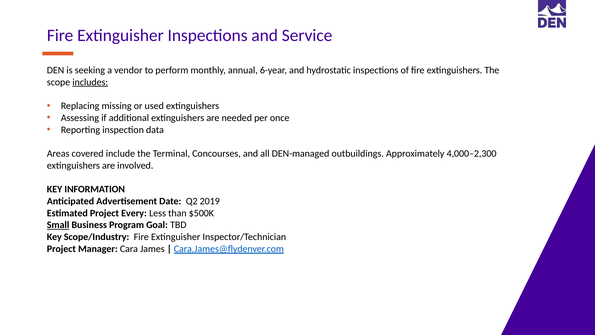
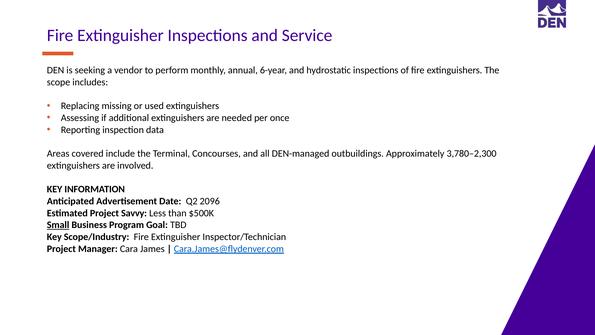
includes underline: present -> none
4,000–2,300: 4,000–2,300 -> 3,780–2,300
2019: 2019 -> 2096
Every: Every -> Savvy
